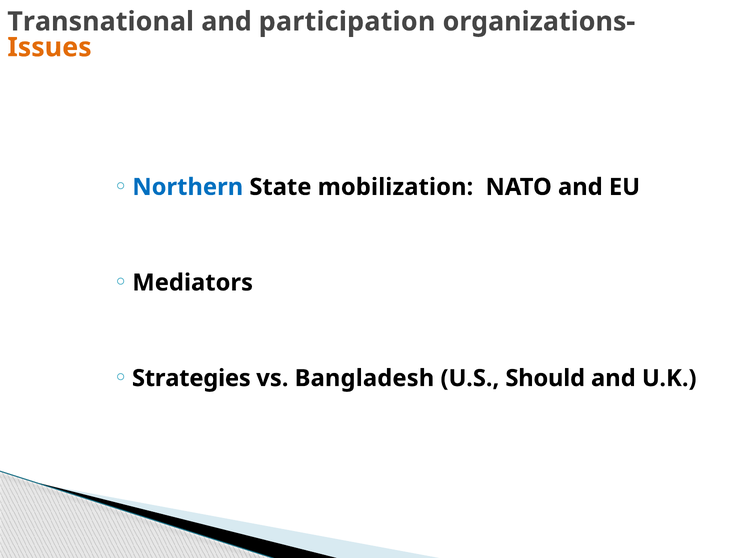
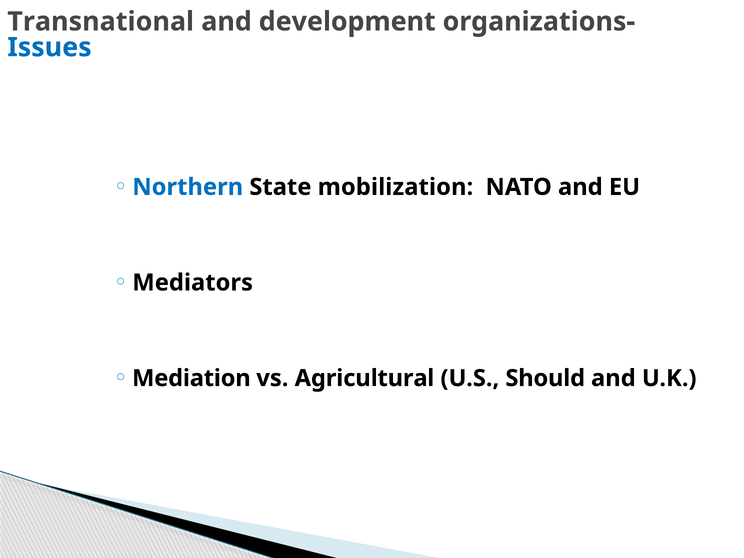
participation: participation -> development
Issues colour: orange -> blue
Strategies: Strategies -> Mediation
Bangladesh: Bangladesh -> Agricultural
